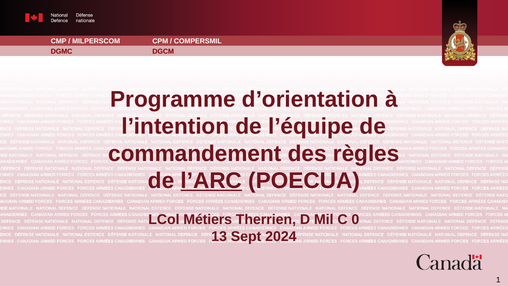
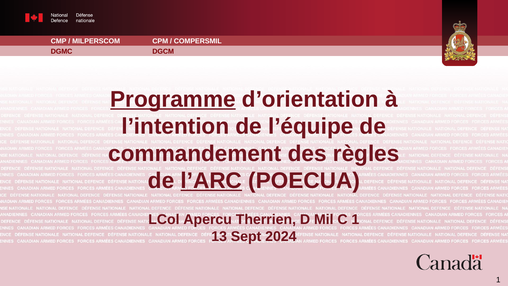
Programme underline: none -> present
Métiers: Métiers -> Apercu
C 0: 0 -> 1
